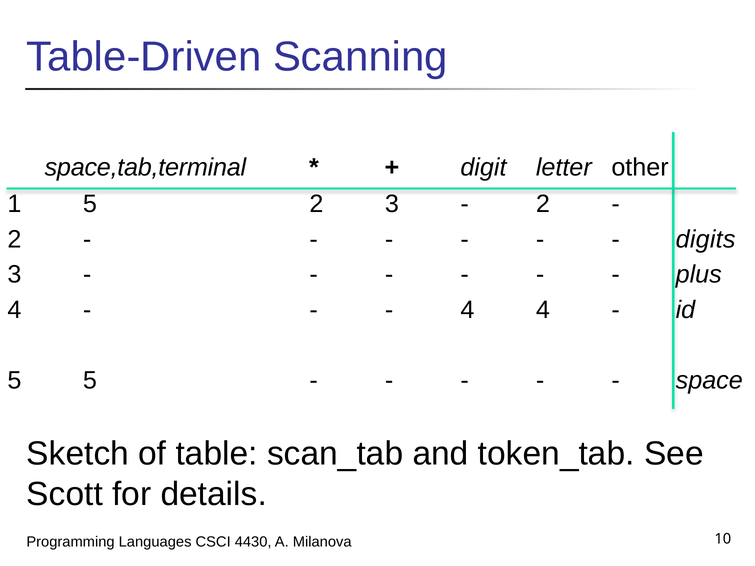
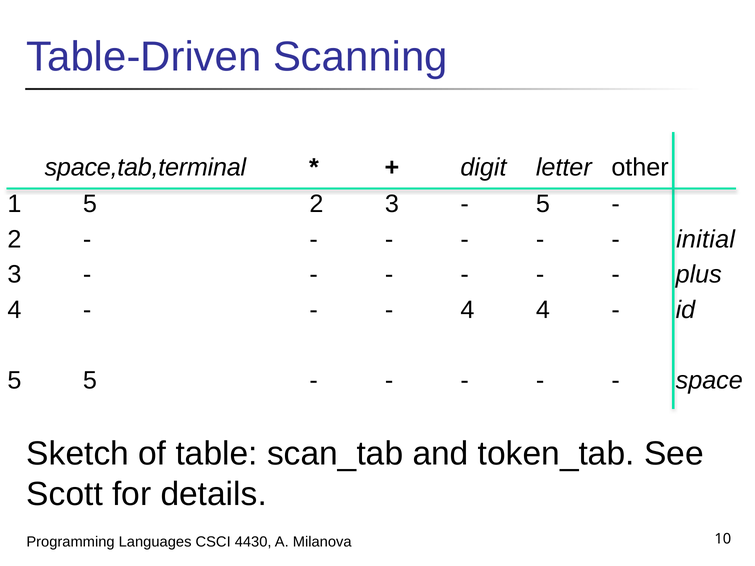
2 at (543, 204): 2 -> 5
digits: digits -> initial
